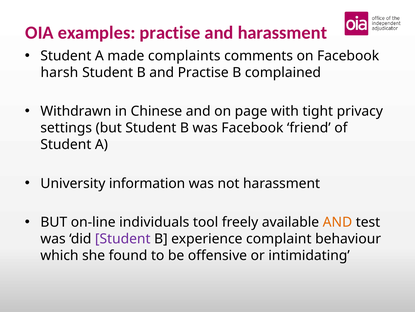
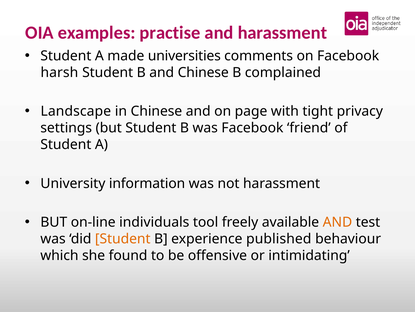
complaints: complaints -> universities
and Practise: Practise -> Chinese
Withdrawn: Withdrawn -> Landscape
Student at (123, 238) colour: purple -> orange
complaint: complaint -> published
